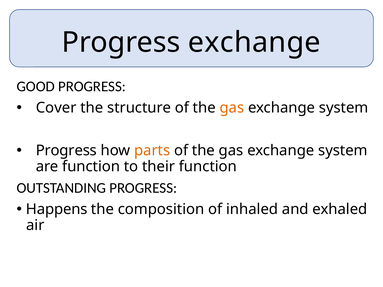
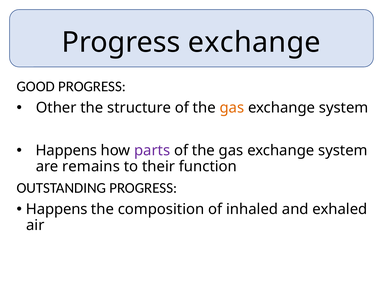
Cover: Cover -> Other
Progress at (66, 151): Progress -> Happens
parts colour: orange -> purple
are function: function -> remains
